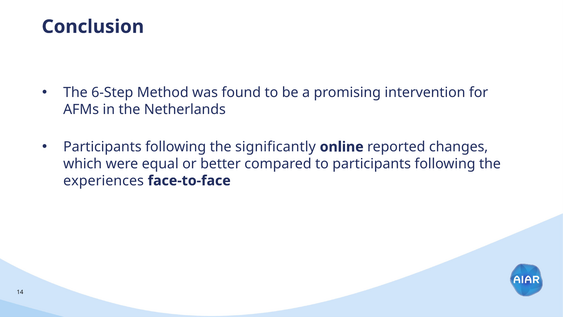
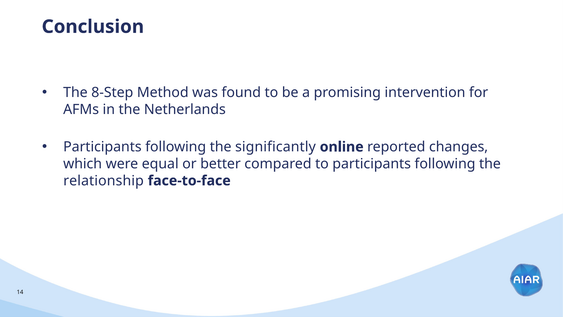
6-Step: 6-Step -> 8-Step
experiences: experiences -> relationship
